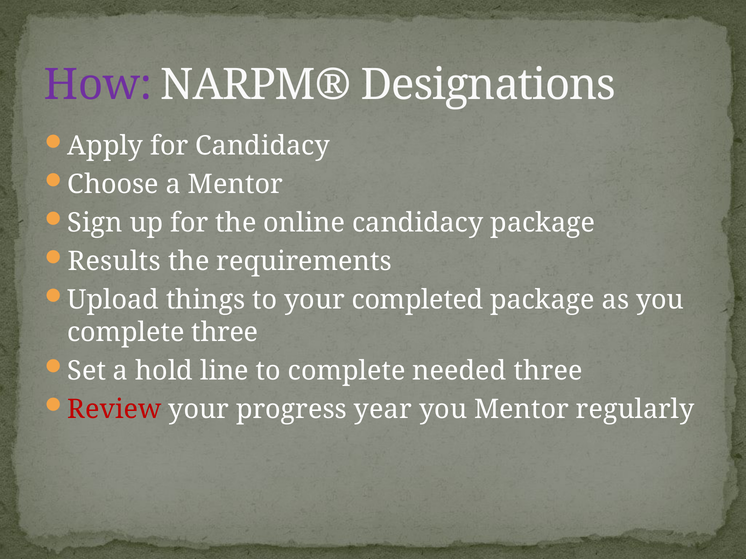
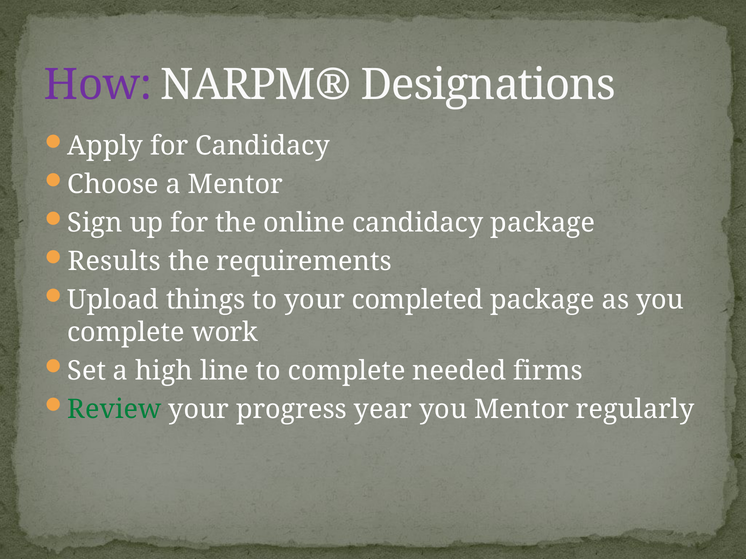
complete three: three -> work
hold: hold -> high
needed three: three -> firms
Review colour: red -> green
